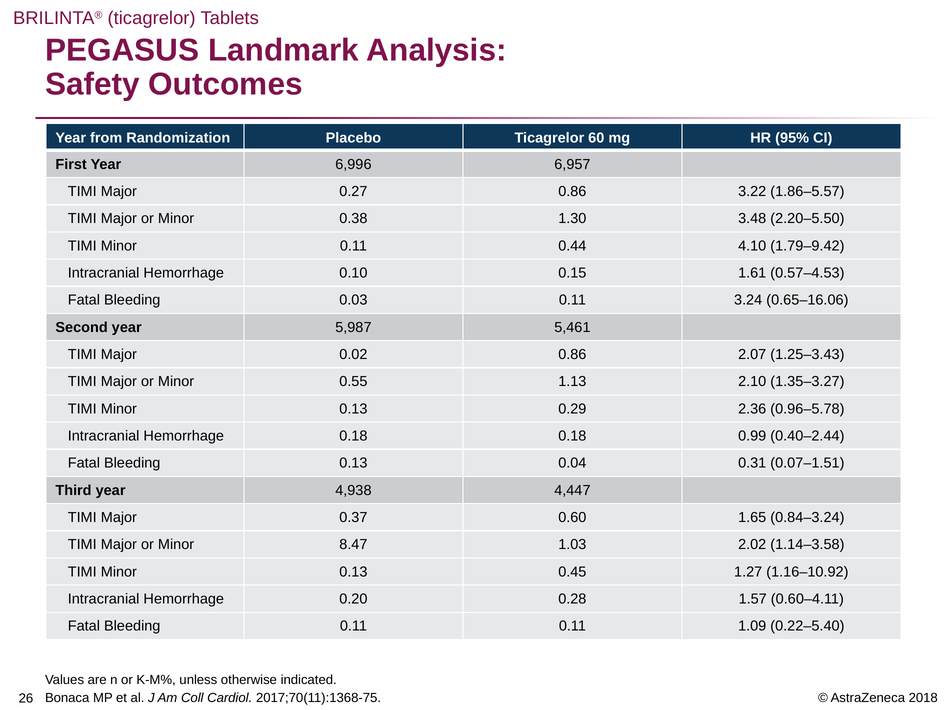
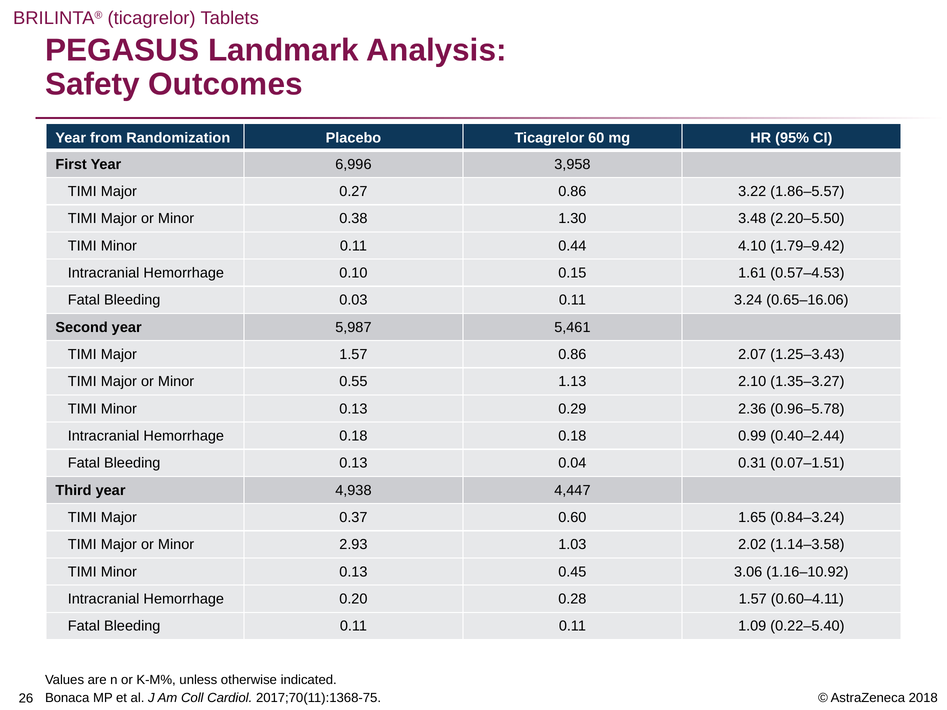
6,957: 6,957 -> 3,958
Major 0.02: 0.02 -> 1.57
8.47: 8.47 -> 2.93
1.27: 1.27 -> 3.06
